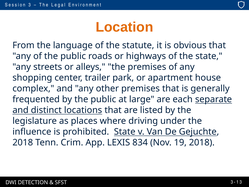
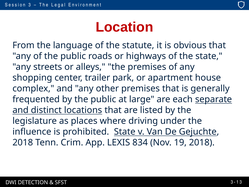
Location colour: orange -> red
